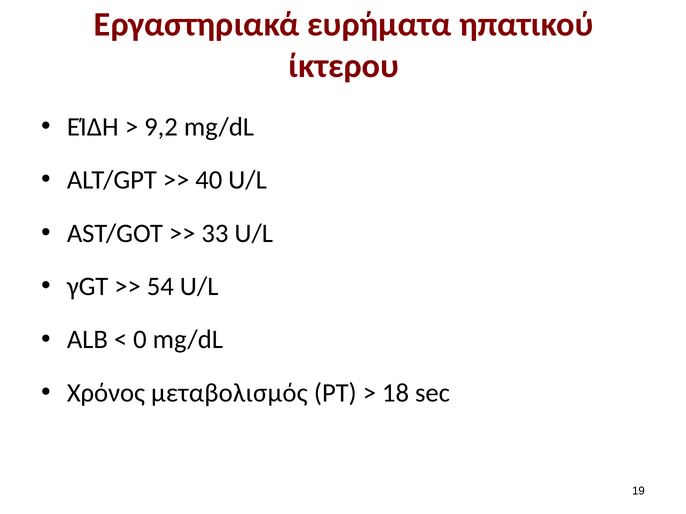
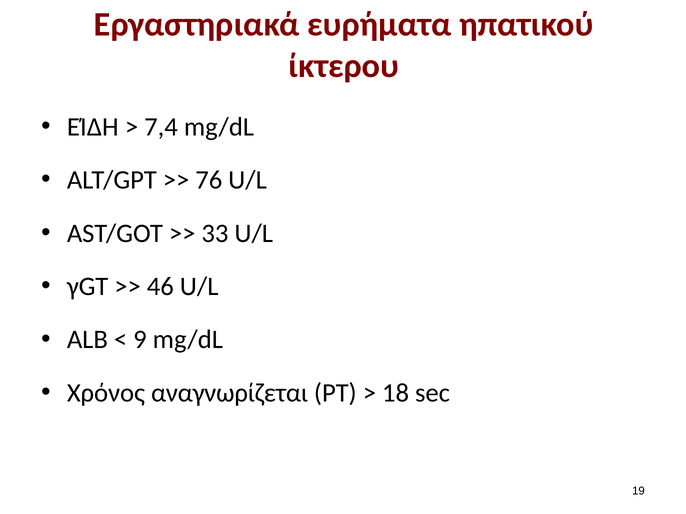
9,2: 9,2 -> 7,4
40: 40 -> 76
54: 54 -> 46
0: 0 -> 9
μεταβολισμός: μεταβολισμός -> αναγνωρίζεται
